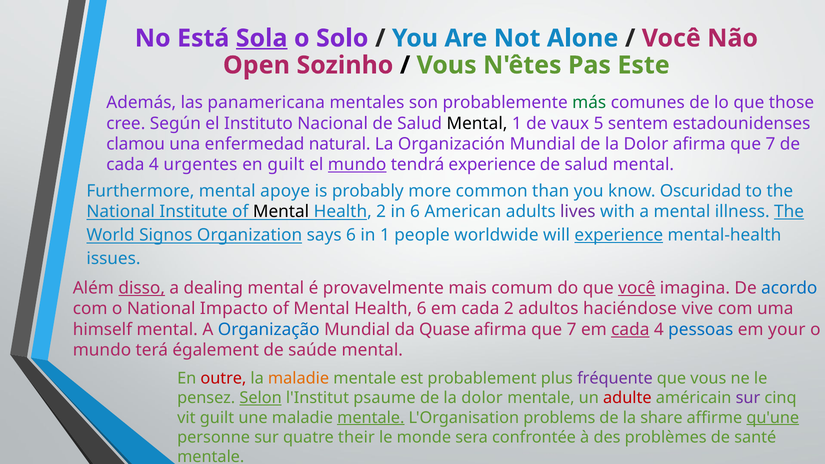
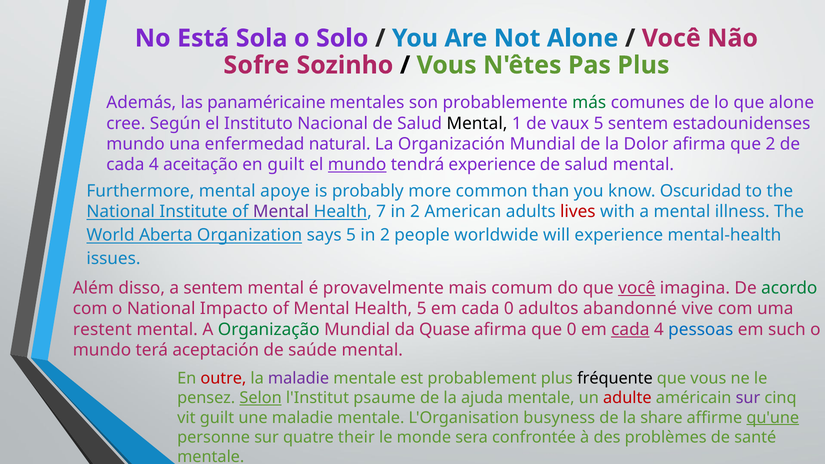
Sola underline: present -> none
Open: Open -> Sofre
Pas Este: Este -> Plus
panamericana: panamericana -> panaméricaine
que those: those -> alone
clamou at (136, 144): clamou -> mundo
7 at (770, 144): 7 -> 2
urgentes: urgentes -> aceitação
Mental at (281, 212) colour: black -> purple
Health 2: 2 -> 7
6 at (415, 212): 6 -> 2
lives colour: purple -> red
The at (789, 212) underline: present -> none
Signos: Signos -> Aberta
says 6: 6 -> 5
1 at (385, 235): 1 -> 2
experience at (619, 235) underline: present -> none
disso underline: present -> none
a dealing: dealing -> sentem
acordo colour: blue -> green
Health 6: 6 -> 5
cada 2: 2 -> 0
haciéndose: haciéndose -> abandonné
himself: himself -> restent
Organização colour: blue -> green
7 at (572, 329): 7 -> 0
your: your -> such
également: également -> aceptación
maladie at (299, 379) colour: orange -> purple
fréquente colour: purple -> black
dolor at (482, 398): dolor -> ajuda
mentale at (371, 418) underline: present -> none
problems: problems -> busyness
